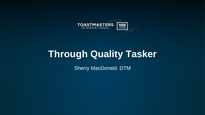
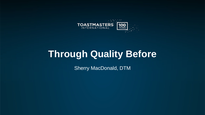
Tasker: Tasker -> Before
